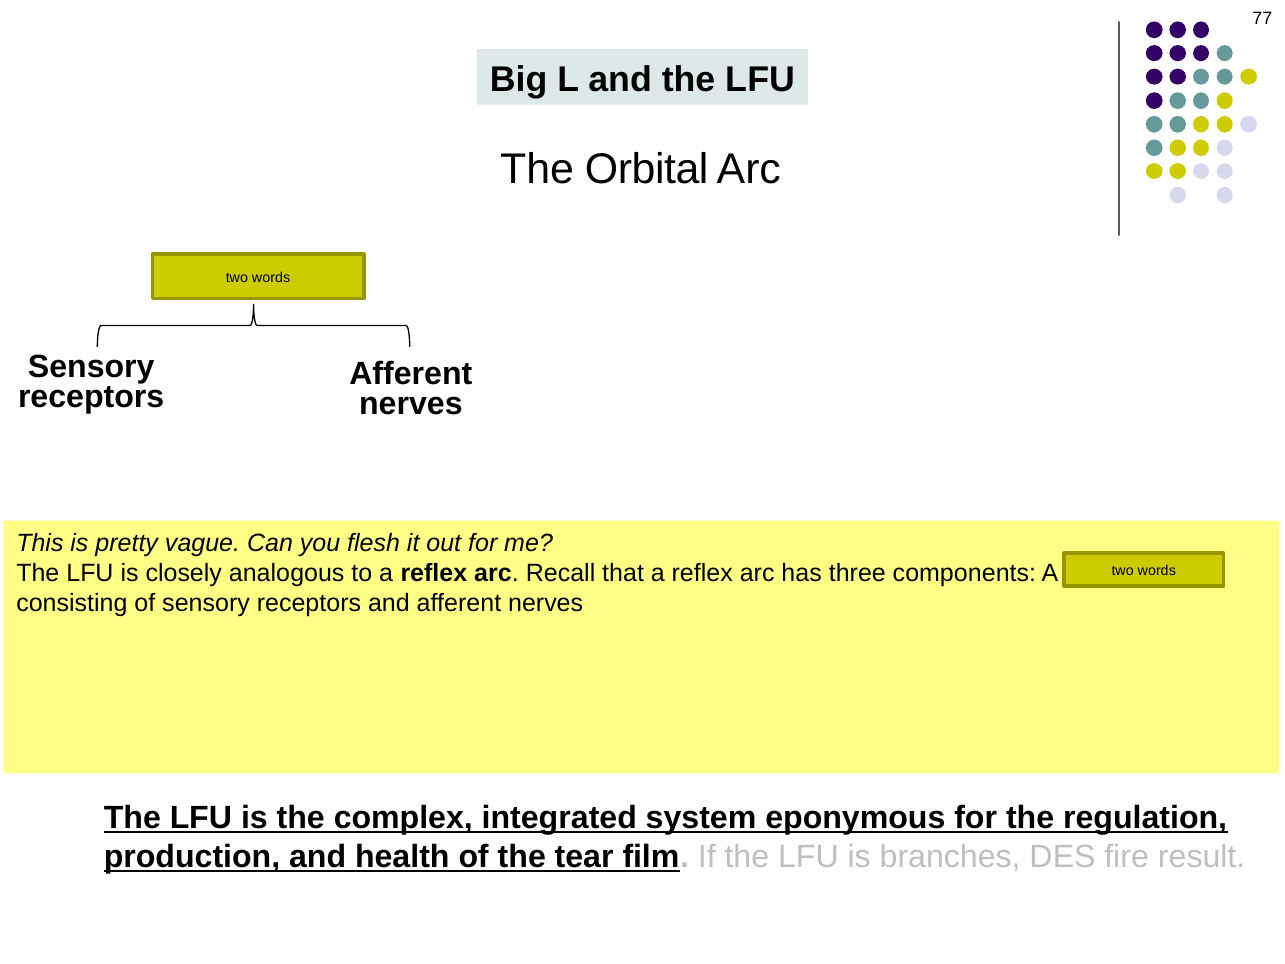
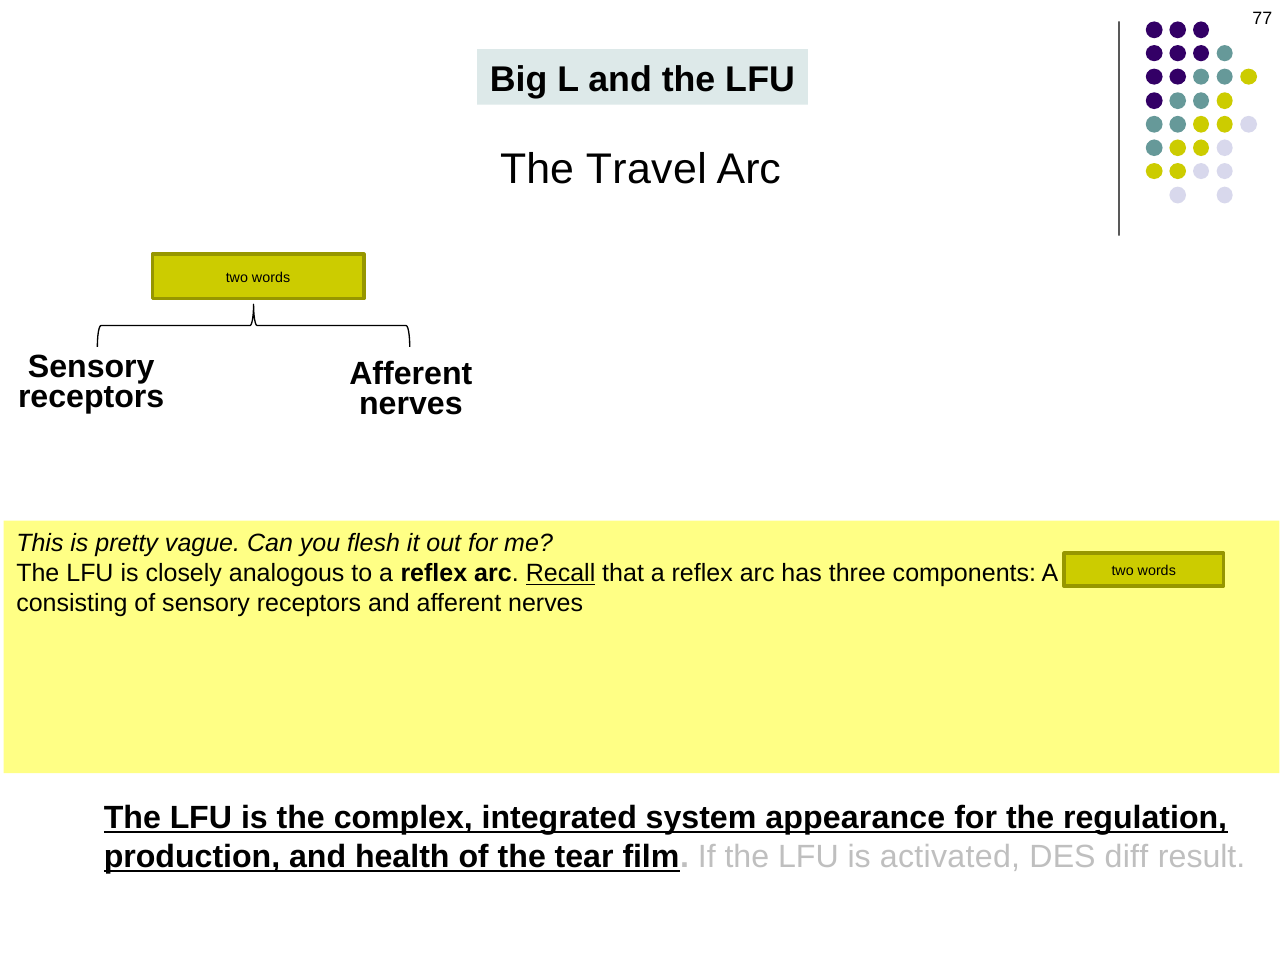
Orbital at (647, 169): Orbital -> Travel
Recall underline: none -> present
eponymous: eponymous -> appearance
is branches: branches -> activated
DES fire: fire -> diff
